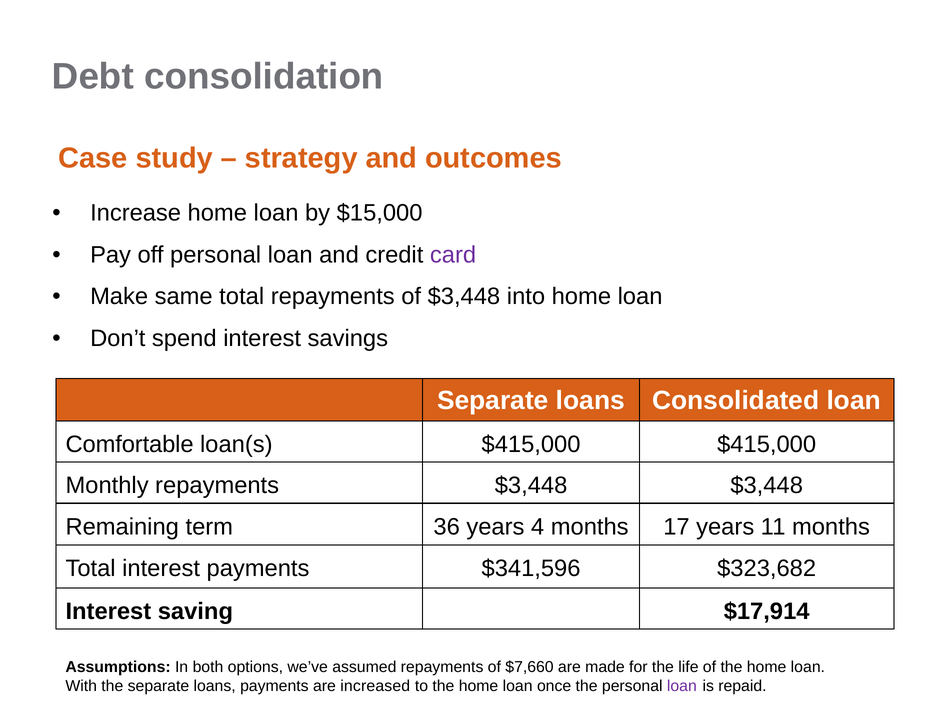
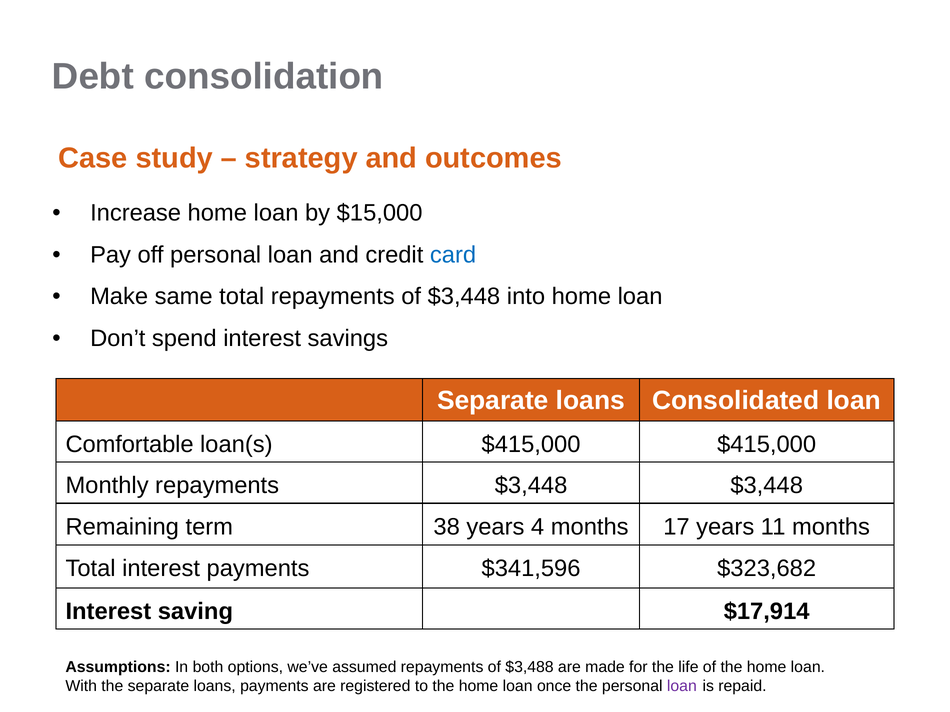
card colour: purple -> blue
36: 36 -> 38
$7,660: $7,660 -> $3,488
increased: increased -> registered
